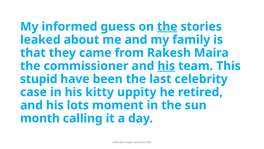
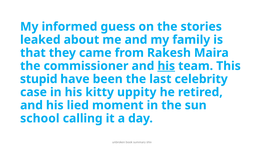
the at (167, 27) underline: present -> none
lots: lots -> lied
month: month -> school
